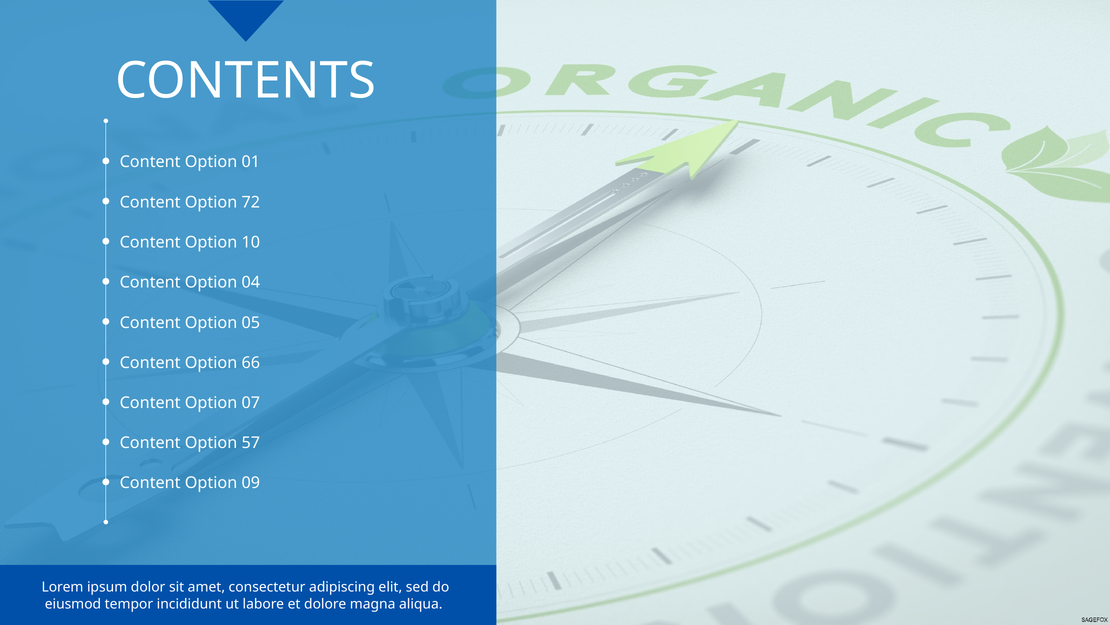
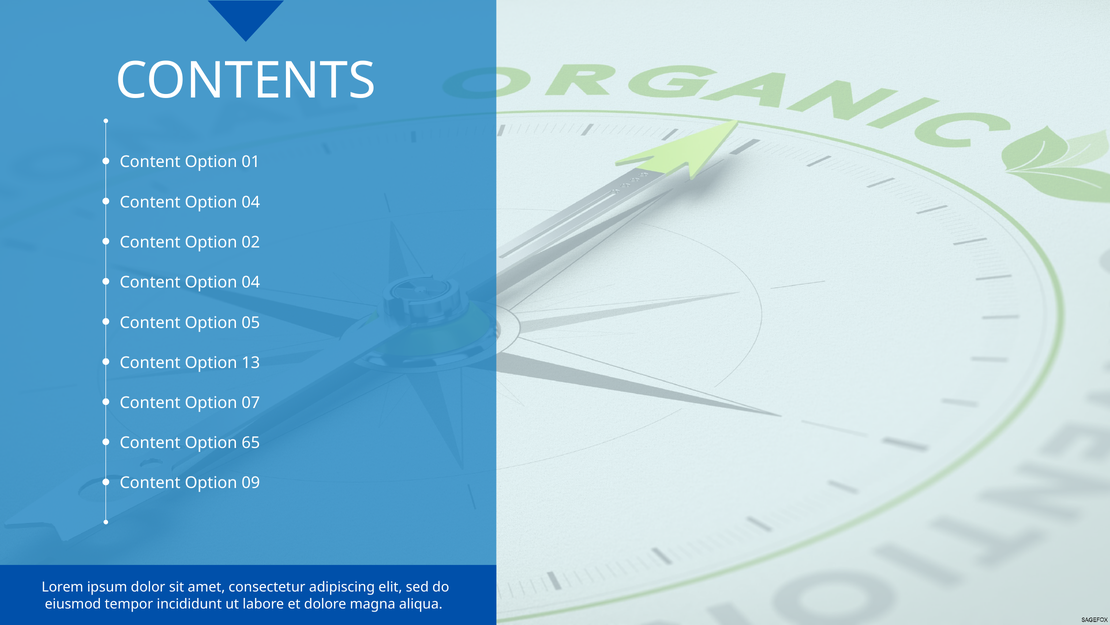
72 at (251, 202): 72 -> 04
10: 10 -> 02
66: 66 -> 13
57: 57 -> 65
